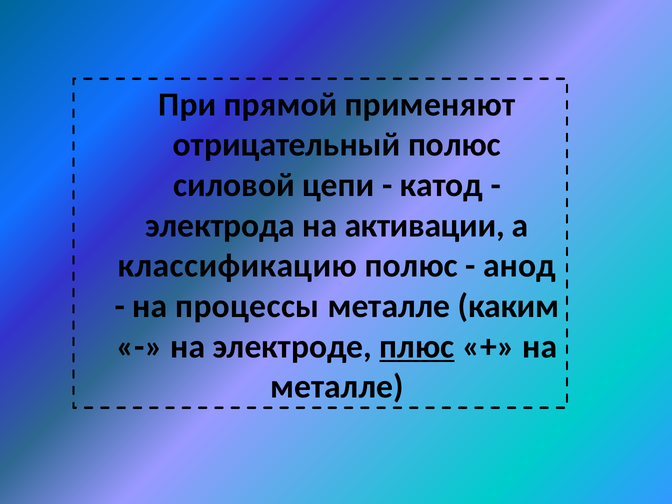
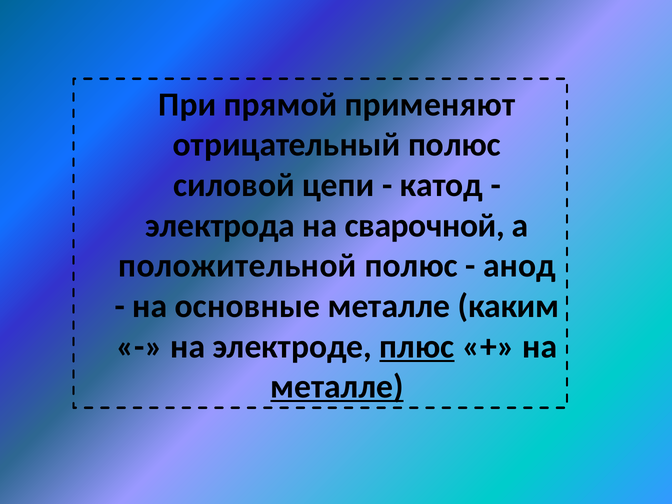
активации: активации -> сварочной
классификацию: классификацию -> положительной
процессы: процессы -> основные
металле at (337, 387) underline: none -> present
